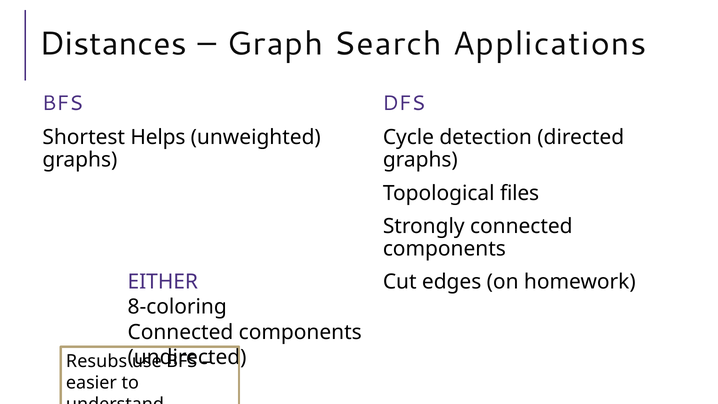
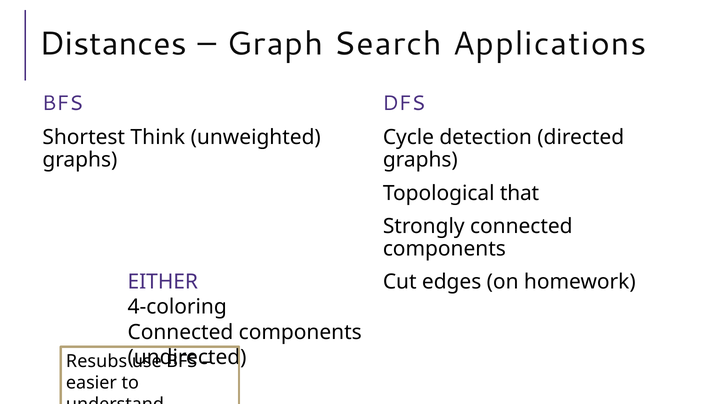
Helps: Helps -> Think
files: files -> that
8-coloring: 8-coloring -> 4-coloring
